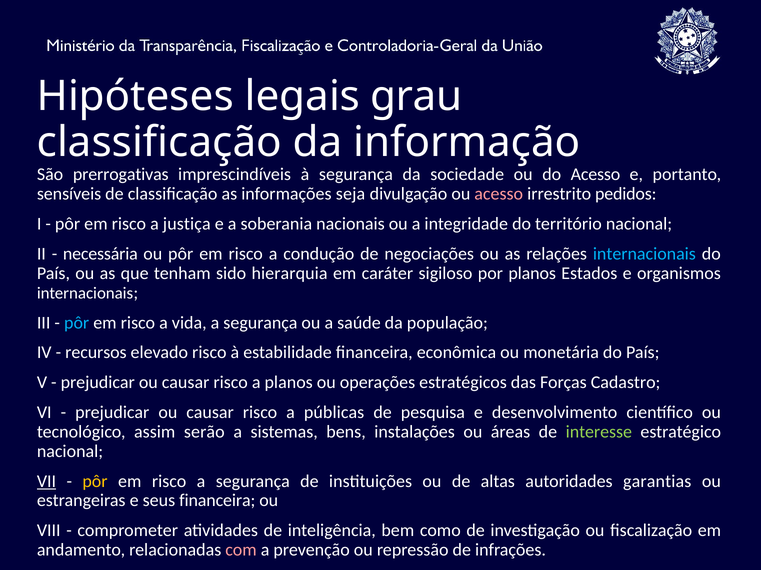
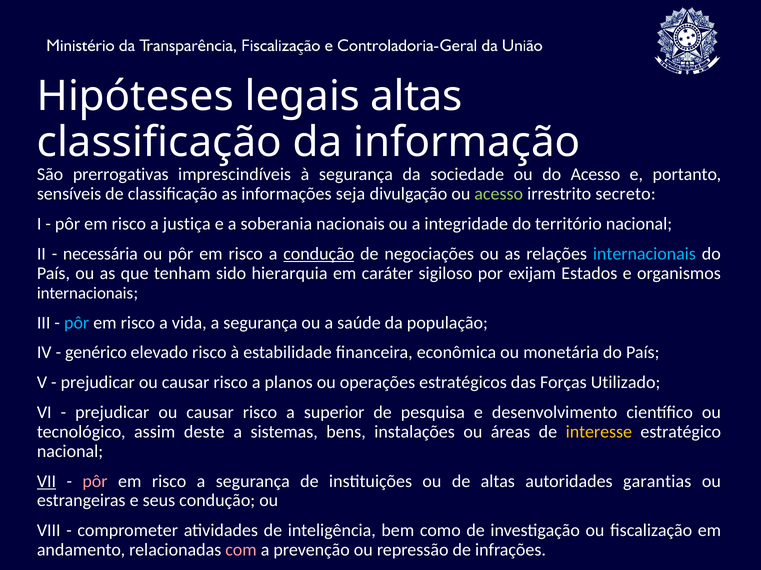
legais grau: grau -> altas
acesso at (499, 194) colour: pink -> light green
pedidos: pedidos -> secreto
condução at (319, 254) underline: none -> present
por planos: planos -> exijam
recursos: recursos -> genérico
Cadastro: Cadastro -> Utilizado
públicas: públicas -> superior
serão: serão -> deste
interesse colour: light green -> yellow
pôr at (95, 482) colour: yellow -> pink
seus financeira: financeira -> condução
